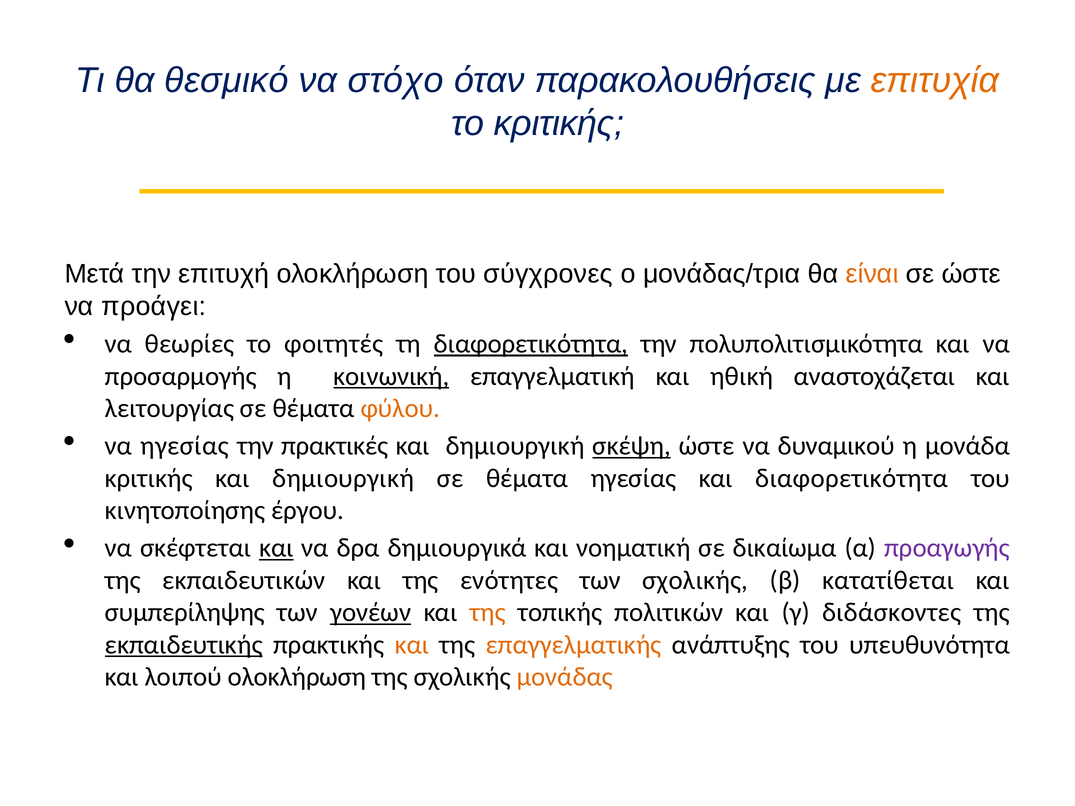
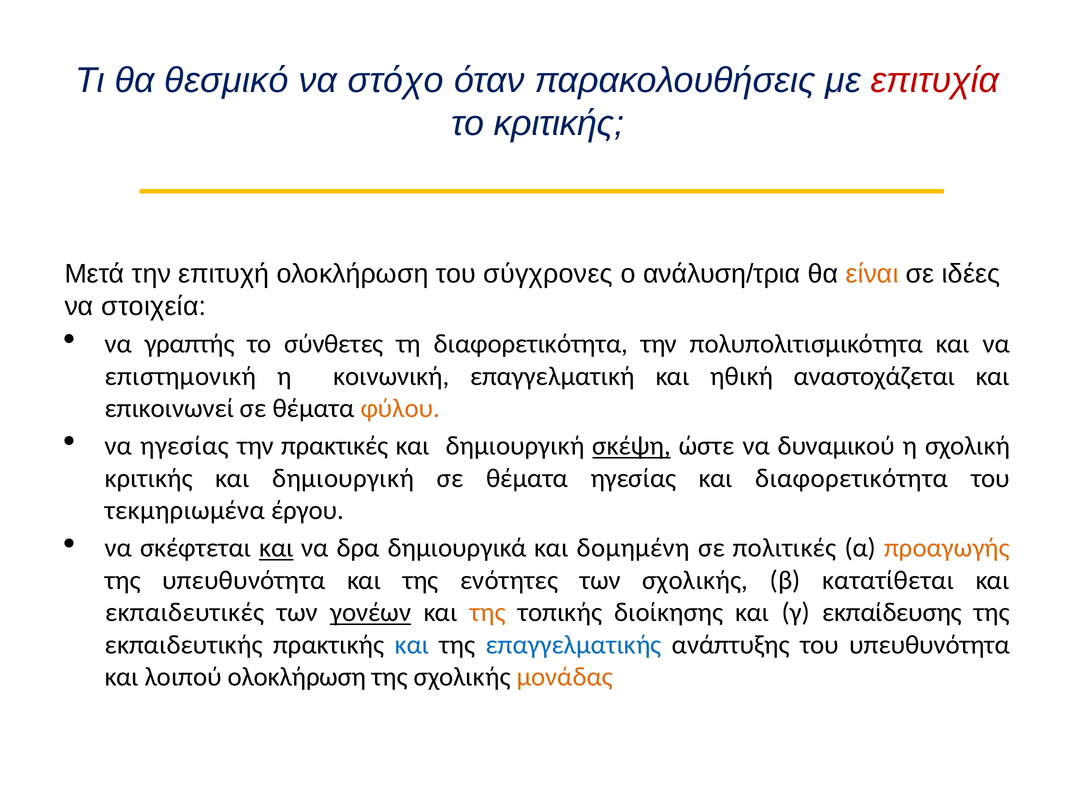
επιτυχία colour: orange -> red
μονάδας/τρια: μονάδας/τρια -> ανάλυση/τρια
σε ώστε: ώστε -> ιδέες
προάγει: προάγει -> στοιχεία
θεωρίες: θεωρίες -> γραπτής
φοιτητές: φοιτητές -> σύνθετες
διαφορετικότητα at (531, 344) underline: present -> none
προσαρμογής: προσαρμογής -> επιστημονική
κοινωνική underline: present -> none
λειτουργίας: λειτουργίας -> επικοινωνεί
μονάδα: μονάδα -> σχολική
κινητοποίησης: κινητοποίησης -> τεκμηριωμένα
νοηματική: νοηματική -> δομημένη
δικαίωμα: δικαίωμα -> πολιτικές
προαγωγής colour: purple -> orange
της εκπαιδευτικών: εκπαιδευτικών -> υπευθυνότητα
συμπερίληψης: συμπερίληψης -> εκπαιδευτικές
πολιτικών: πολιτικών -> διοίκησης
διδάσκοντες: διδάσκοντες -> εκπαίδευσης
εκπαιδευτικής underline: present -> none
και at (412, 645) colour: orange -> blue
επαγγελματικής colour: orange -> blue
